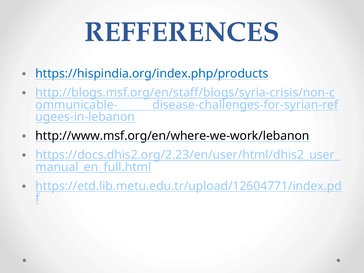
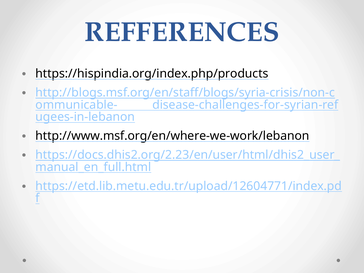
https://hispindia.org/index.php/products colour: blue -> black
